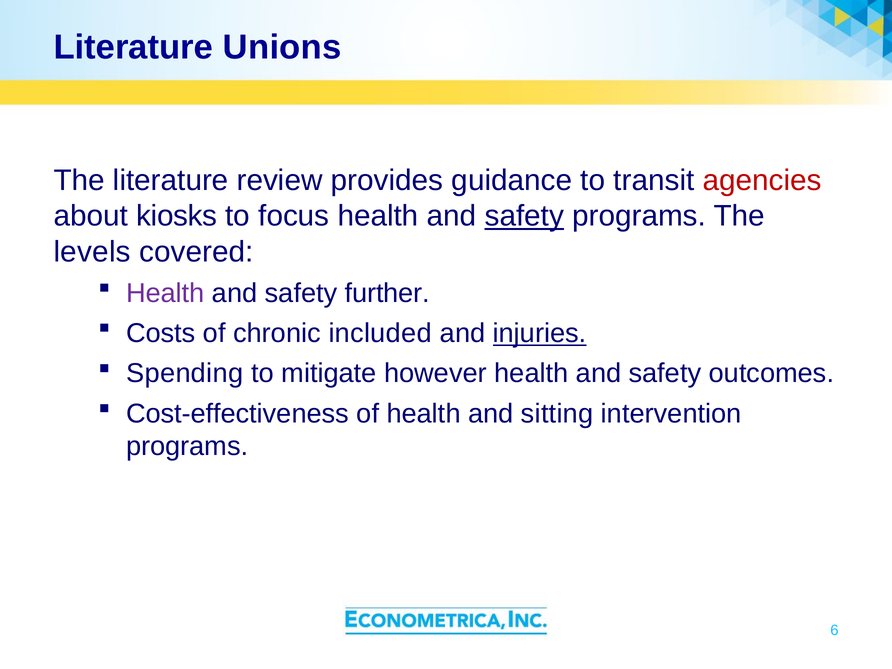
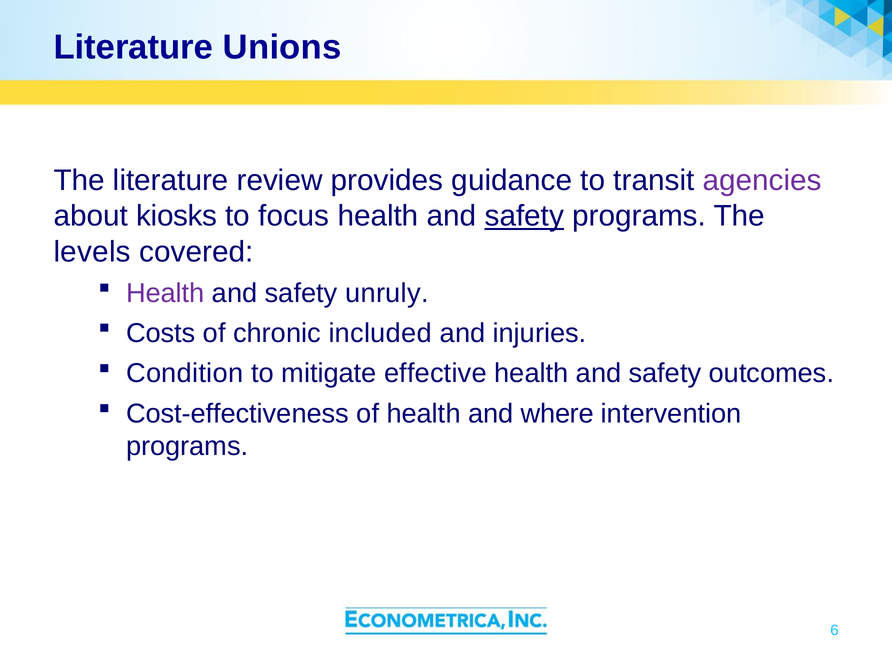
agencies colour: red -> purple
further: further -> unruly
injuries underline: present -> none
Spending: Spending -> Condition
however: however -> effective
sitting: sitting -> where
